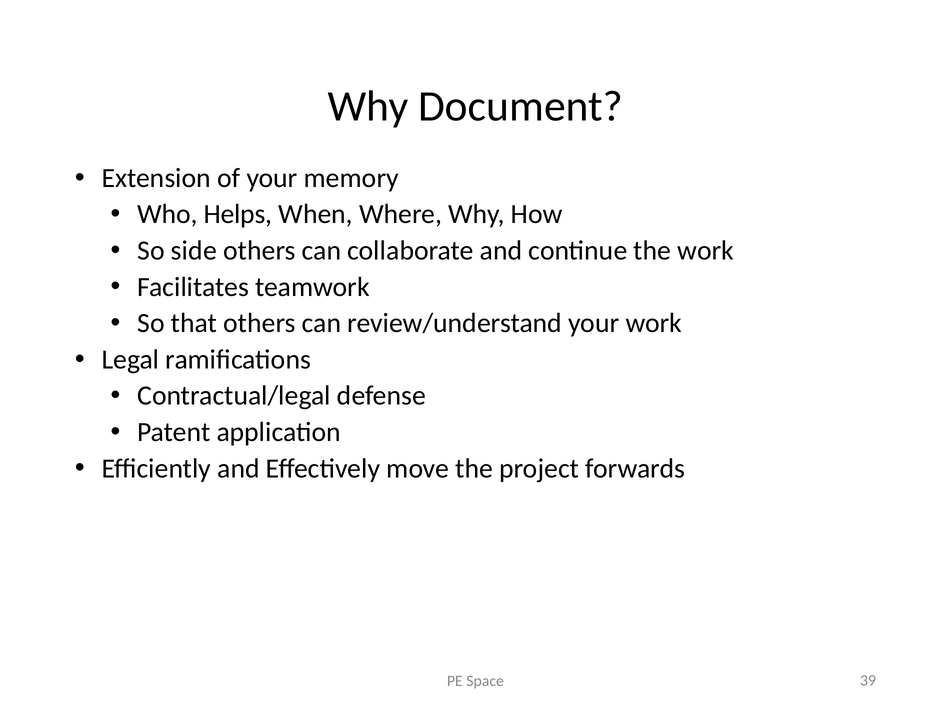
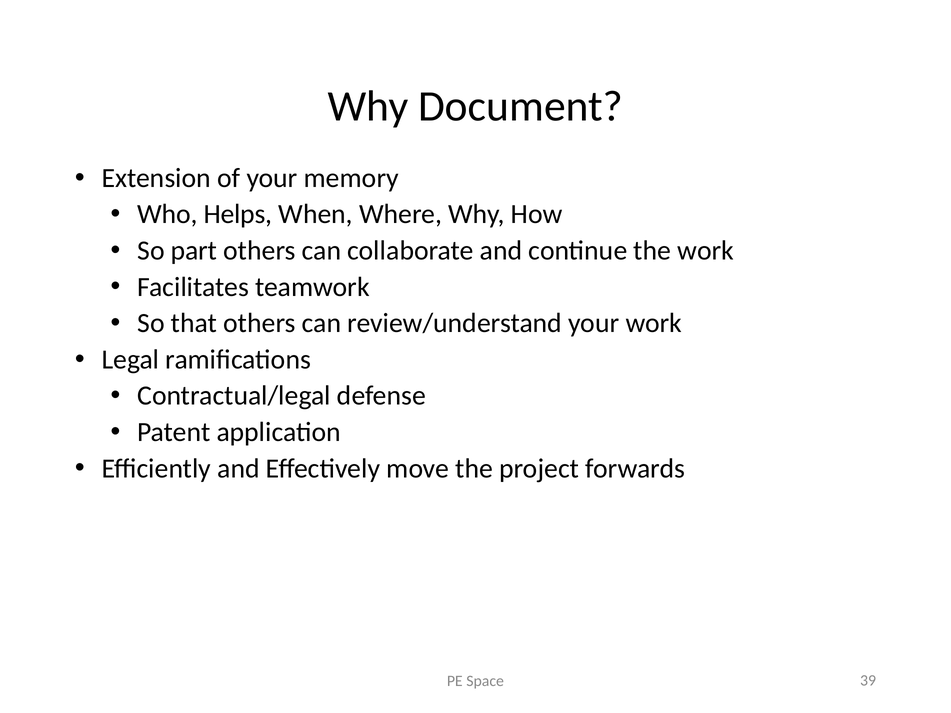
side: side -> part
